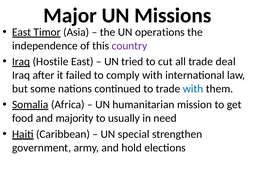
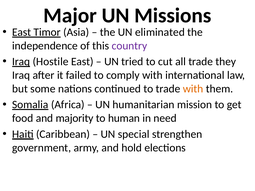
operations: operations -> eliminated
deal: deal -> they
with at (193, 89) colour: blue -> orange
usually: usually -> human
